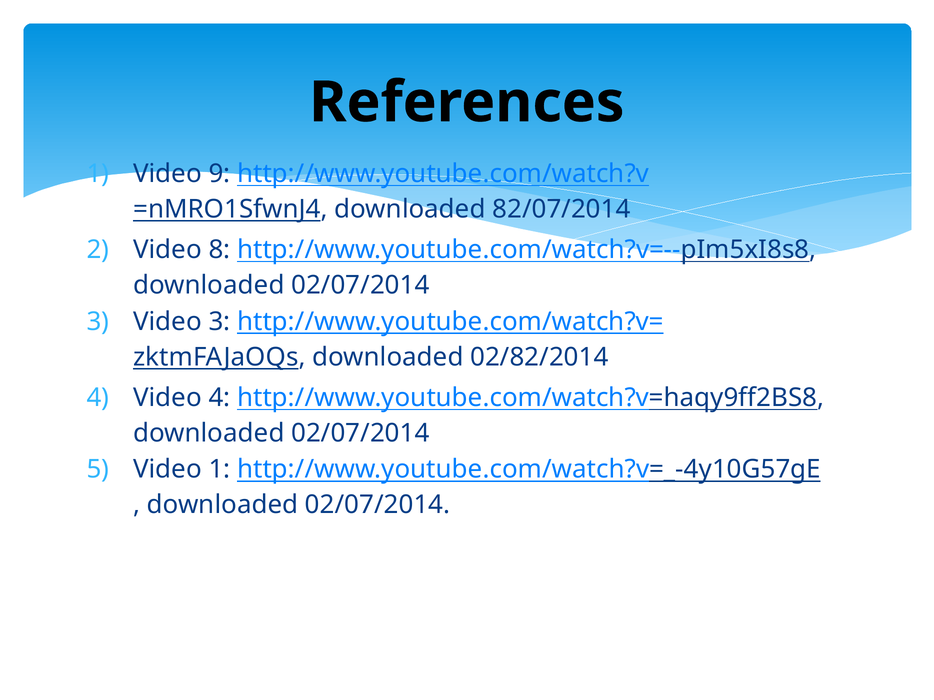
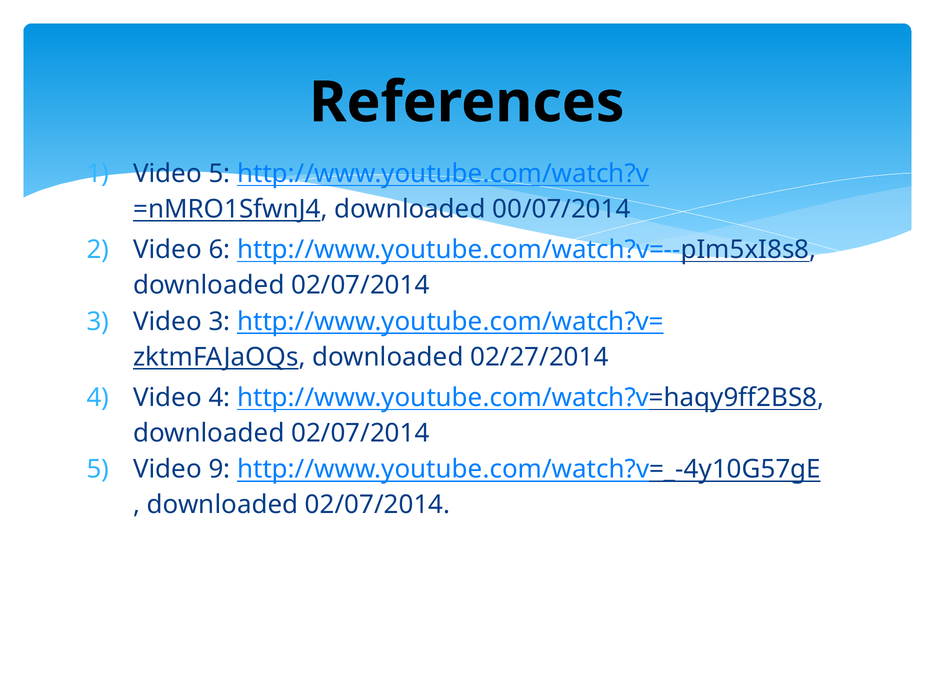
Video 9: 9 -> 5
82/07/2014: 82/07/2014 -> 00/07/2014
8: 8 -> 6
02/82/2014: 02/82/2014 -> 02/27/2014
Video 1: 1 -> 9
